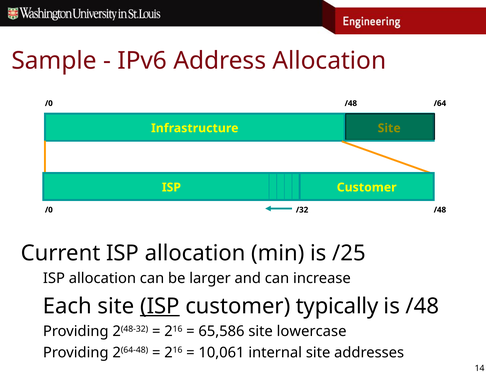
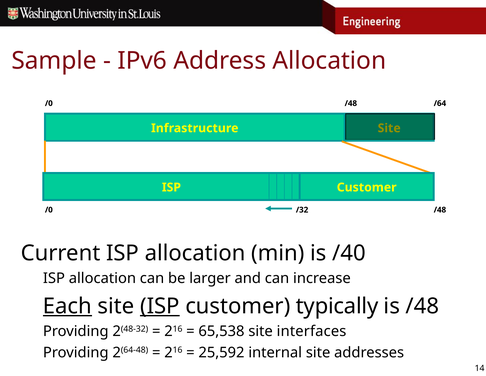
/25: /25 -> /40
Each underline: none -> present
65,586: 65,586 -> 65,538
lowercase: lowercase -> interfaces
10,061: 10,061 -> 25,592
